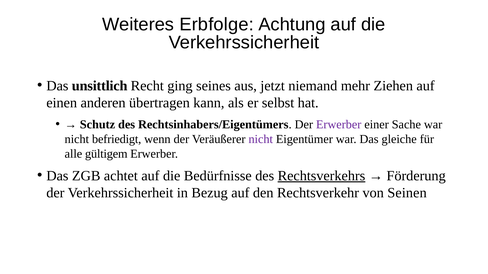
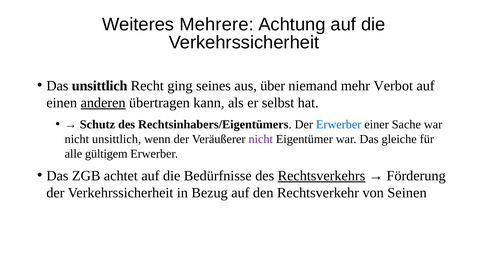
Erbfolge: Erbfolge -> Mehrere
jetzt: jetzt -> über
Ziehen: Ziehen -> Verbot
anderen underline: none -> present
Erwerber at (339, 125) colour: purple -> blue
nicht befriedigt: befriedigt -> unsittlich
